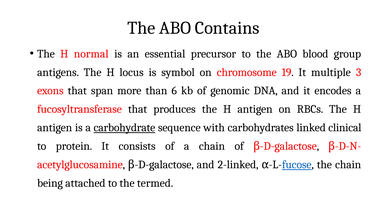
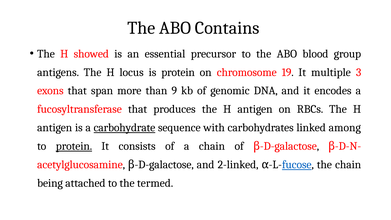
normal: normal -> showed
is symbol: symbol -> protein
6: 6 -> 9
clinical: clinical -> among
protein at (74, 146) underline: none -> present
